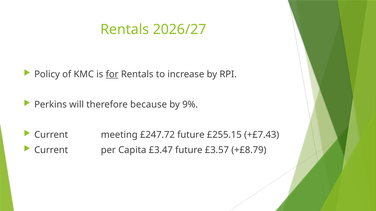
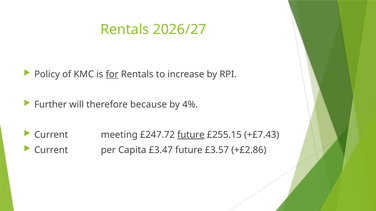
Perkins: Perkins -> Further
9%: 9% -> 4%
future at (191, 135) underline: none -> present
+£8.79: +£8.79 -> +£2.86
